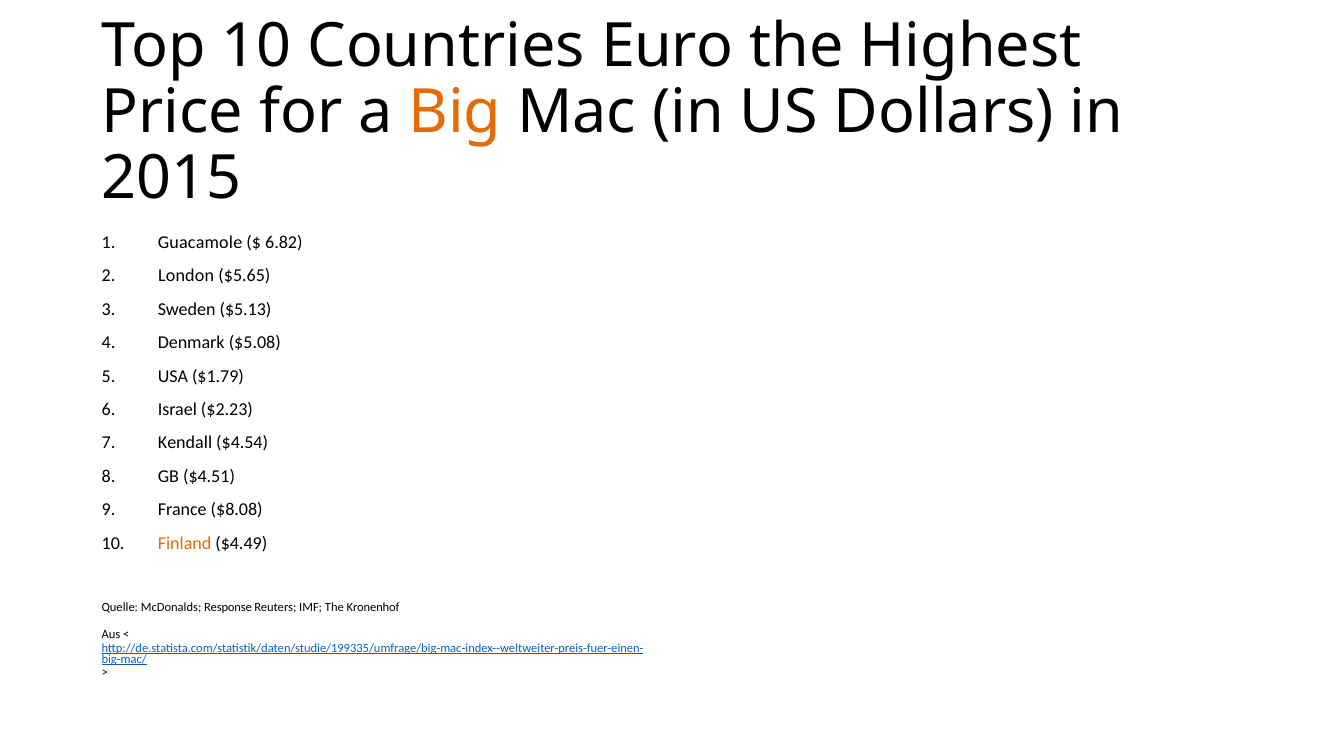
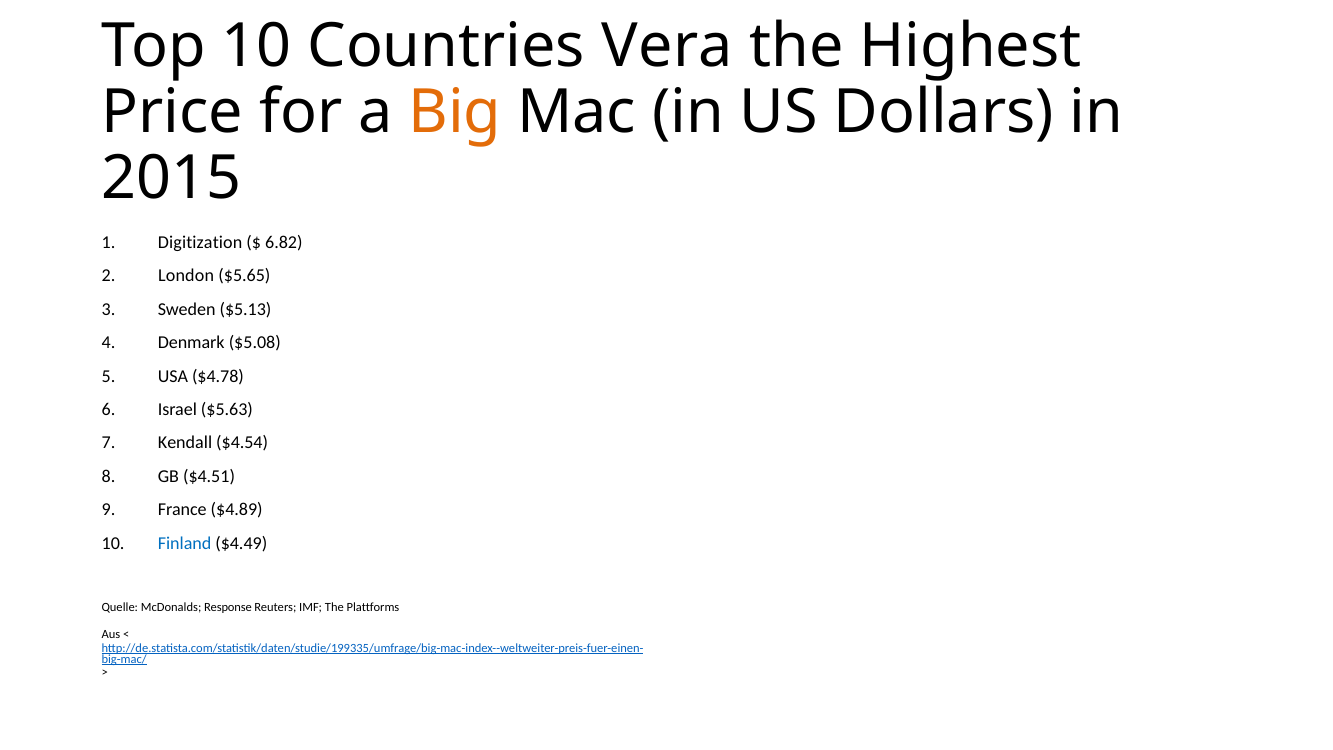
Euro: Euro -> Vera
Guacamole: Guacamole -> Digitization
$1.79: $1.79 -> $4.78
$2.23: $2.23 -> $5.63
$8.08: $8.08 -> $4.89
Finland colour: orange -> blue
Kronenhof: Kronenhof -> Plattforms
